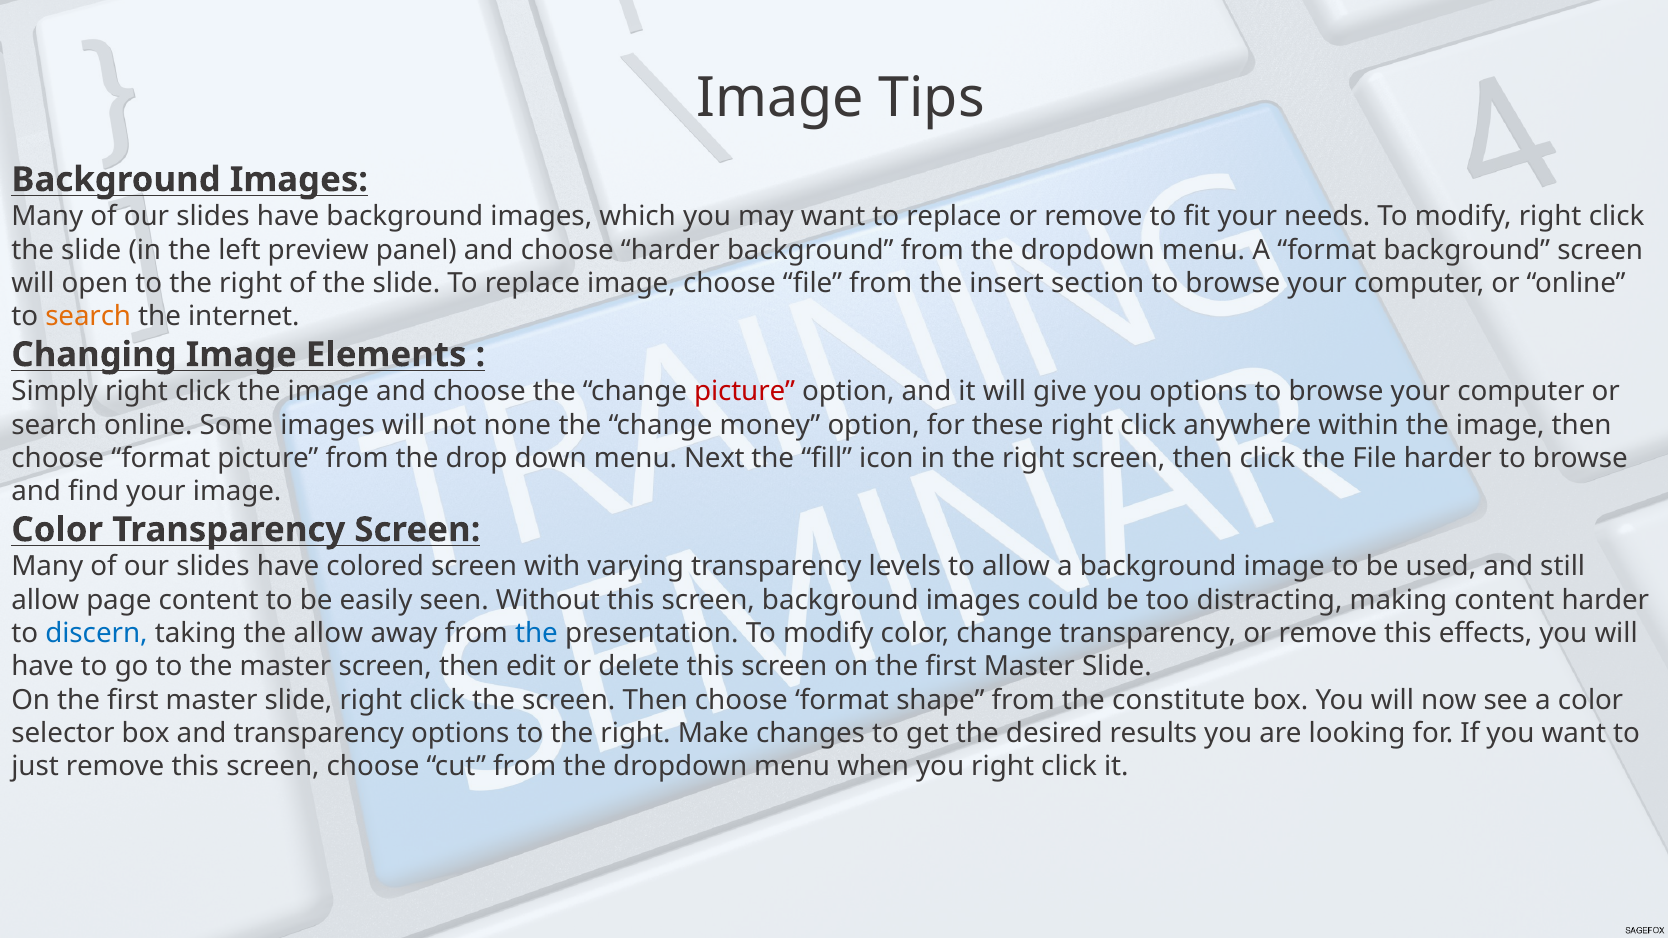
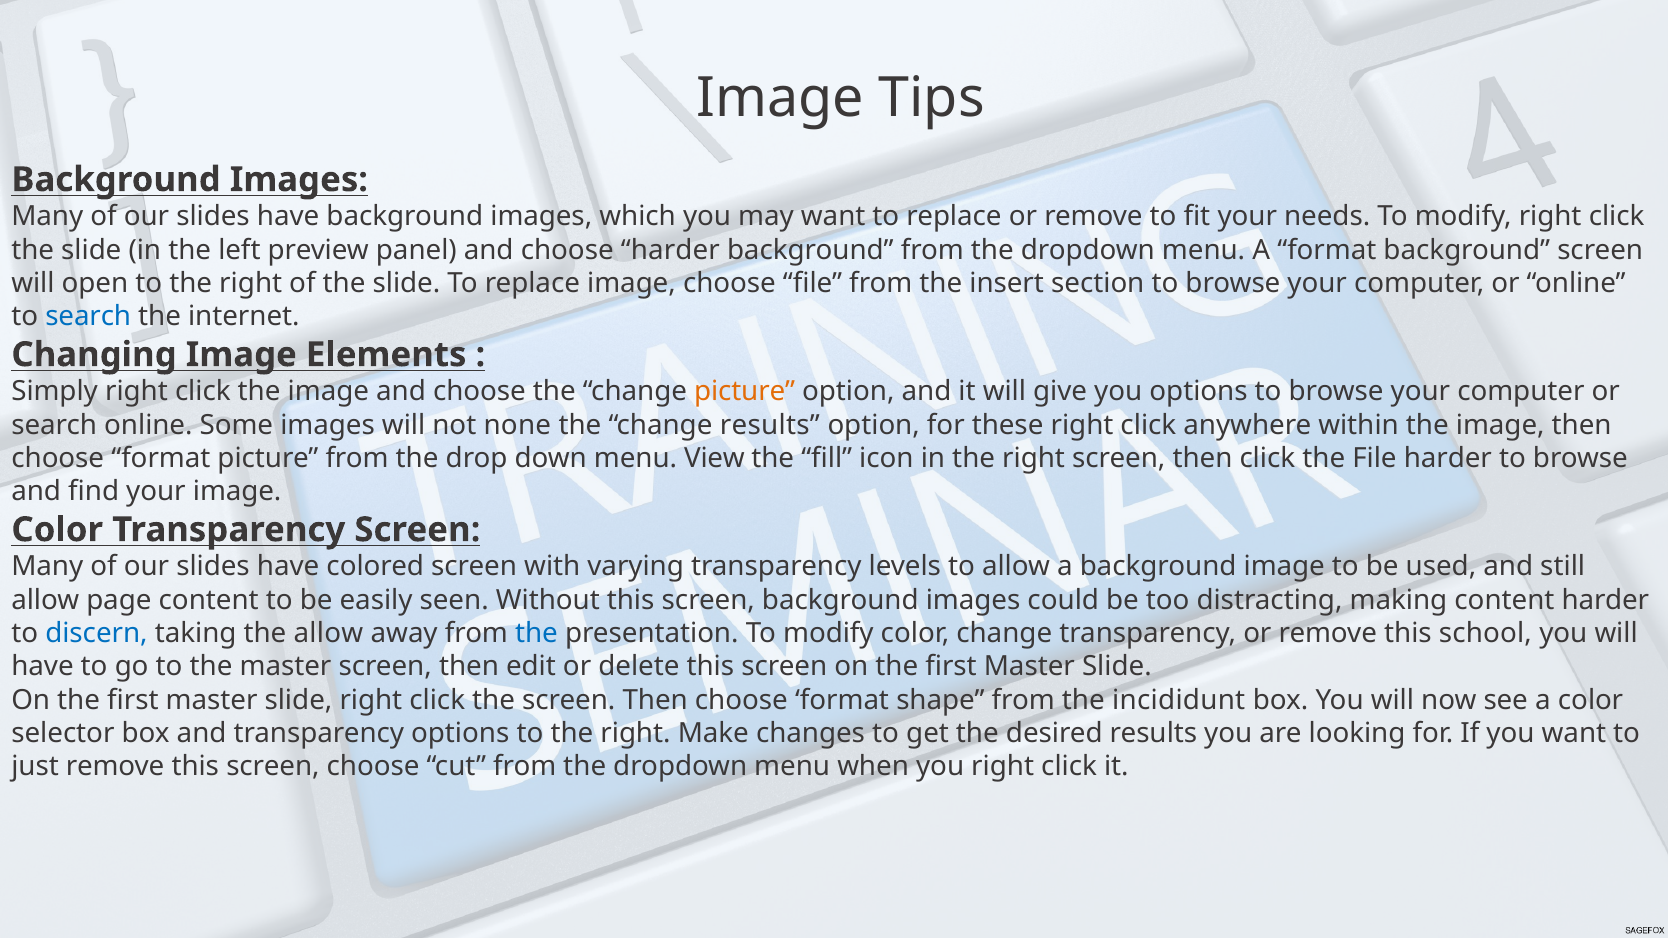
search at (88, 317) colour: orange -> blue
picture at (745, 392) colour: red -> orange
change money: money -> results
Next: Next -> View
effects: effects -> school
constitute: constitute -> incididunt
